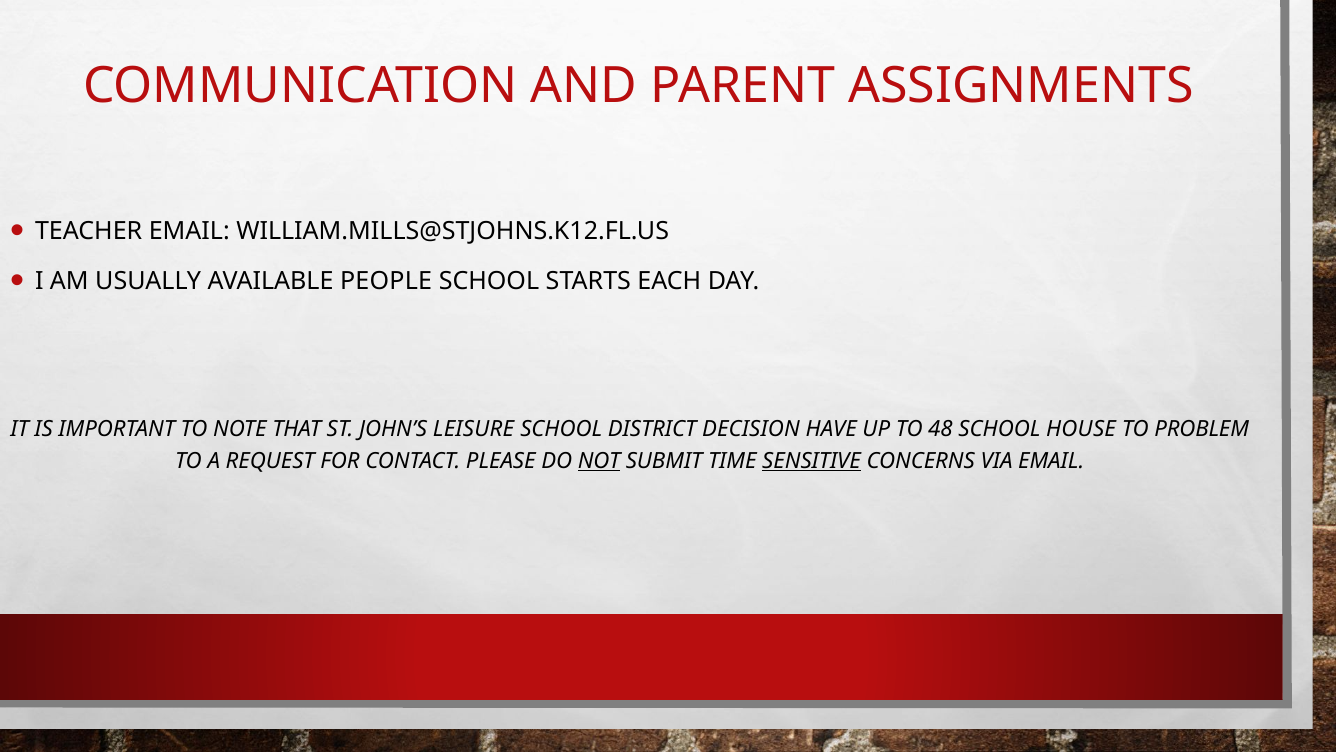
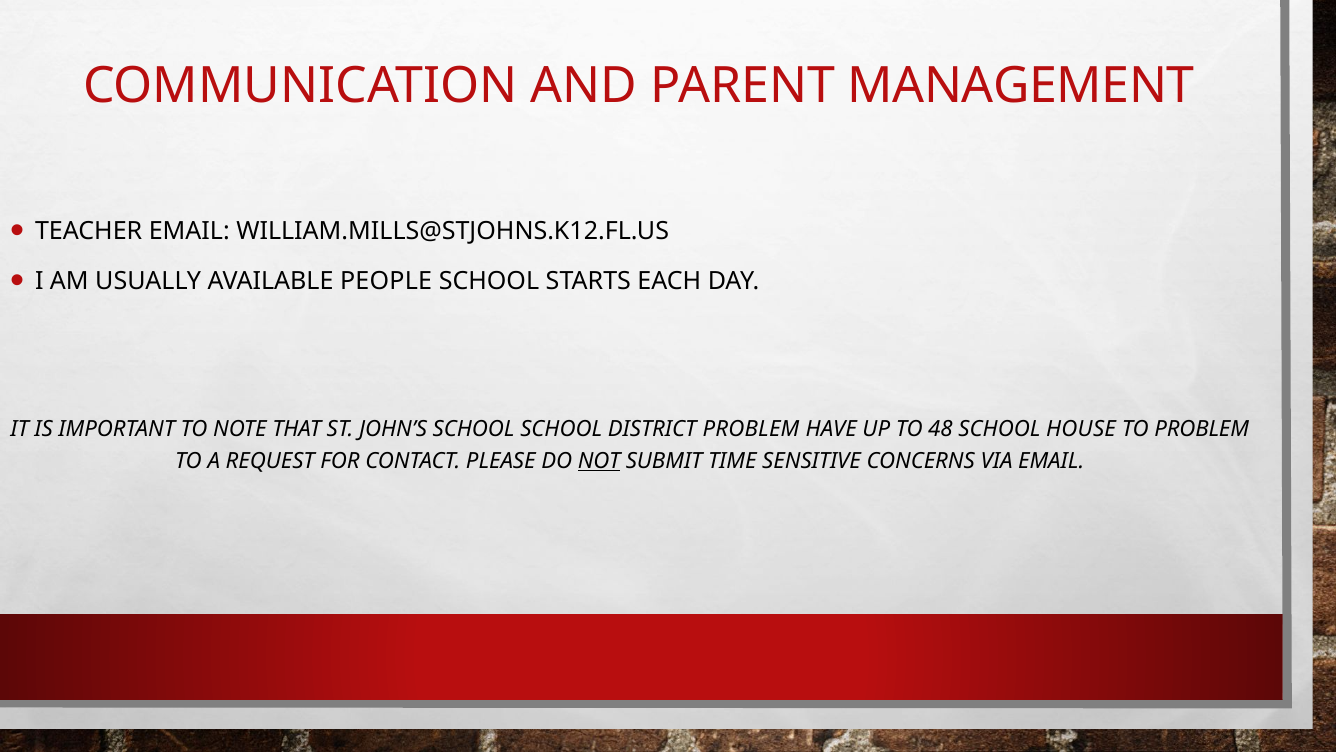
ASSIGNMENTS: ASSIGNMENTS -> MANAGEMENT
JOHN’S LEISURE: LEISURE -> SCHOOL
DISTRICT DECISION: DECISION -> PROBLEM
SENSITIVE underline: present -> none
